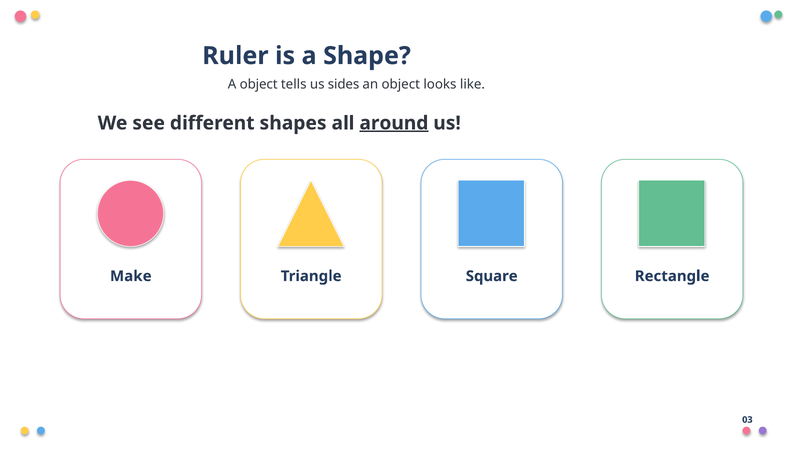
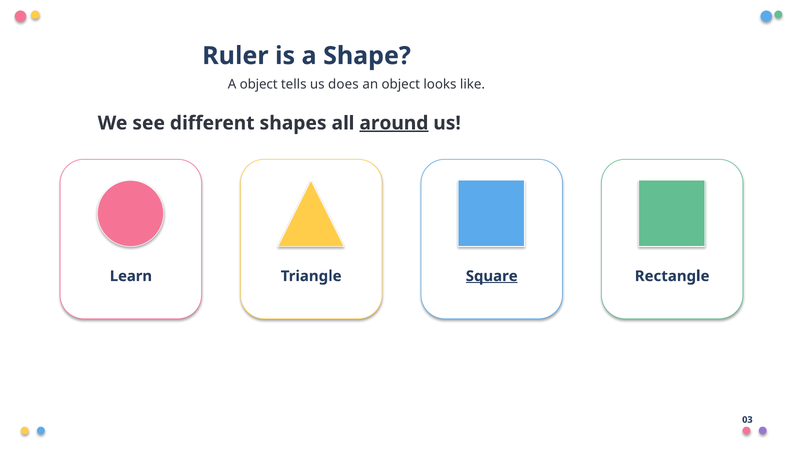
sides: sides -> does
Make: Make -> Learn
Square underline: none -> present
